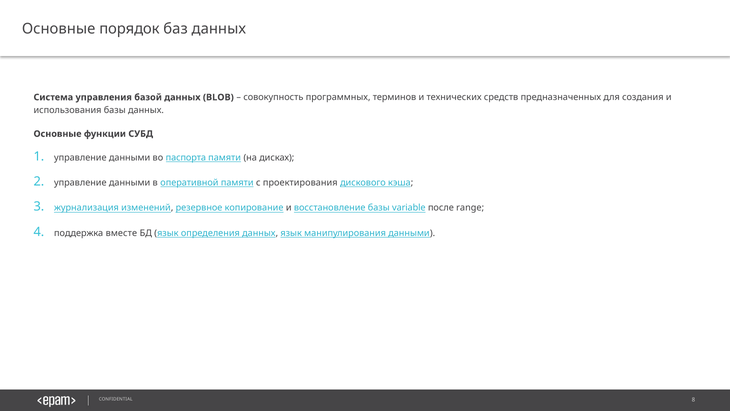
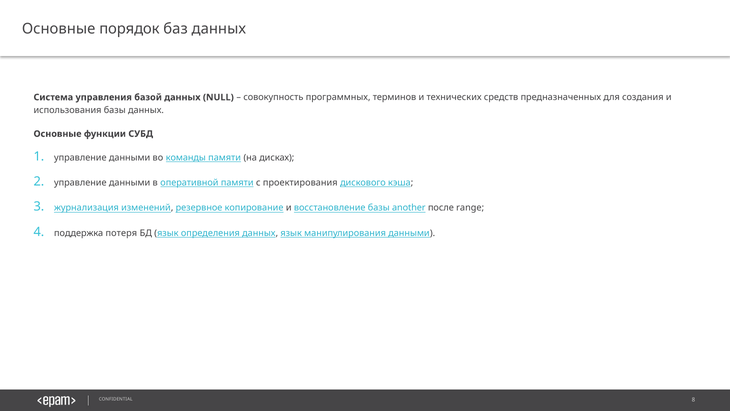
BLOB: BLOB -> NULL
паспорта: паспорта -> команды
variable: variable -> another
вместе: вместе -> потеря
